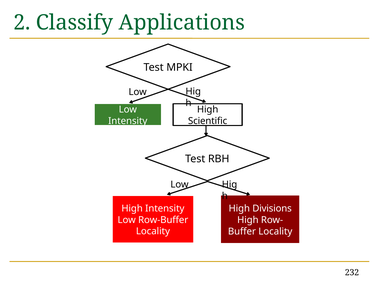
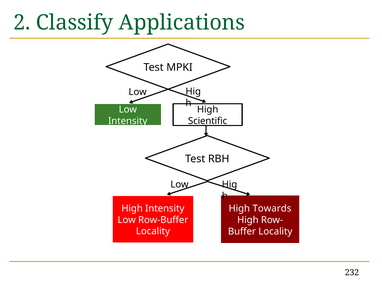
Divisions: Divisions -> Towards
